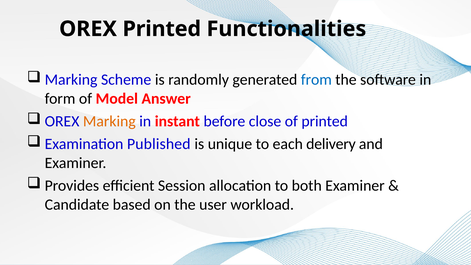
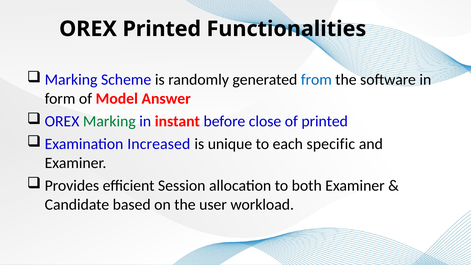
Marking at (109, 121) colour: orange -> green
Published: Published -> Increased
delivery: delivery -> specific
